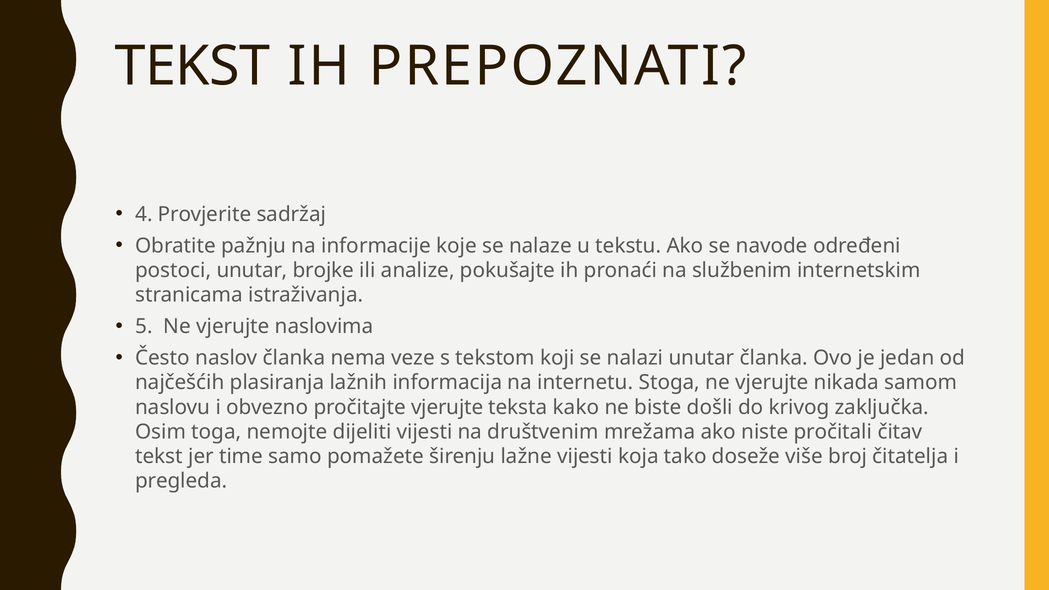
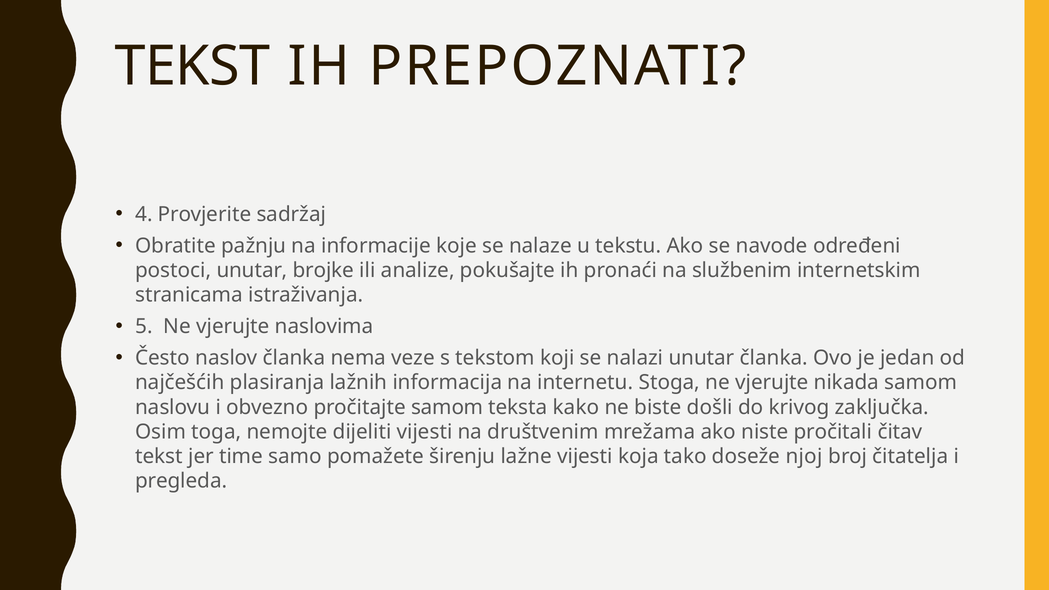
pročitajte vjerujte: vjerujte -> samom
više: više -> njoj
